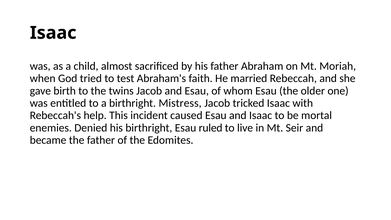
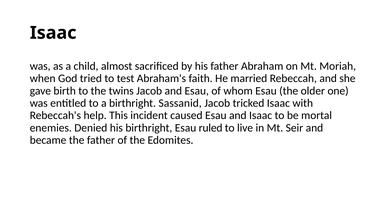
Mistress: Mistress -> Sassanid
